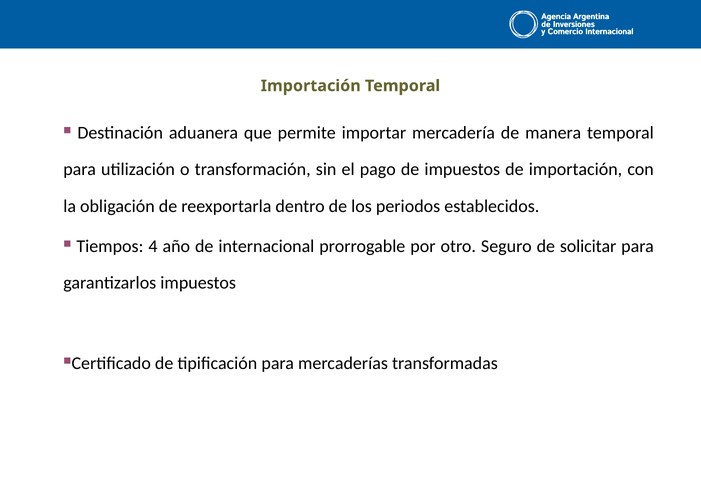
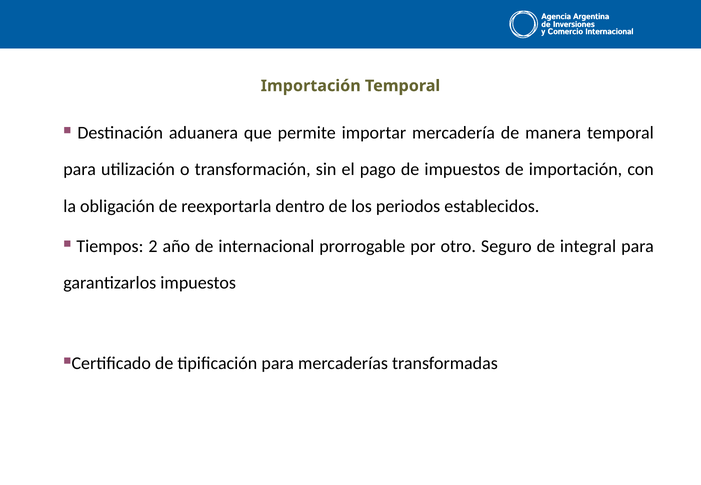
4: 4 -> 2
solicitar: solicitar -> integral
